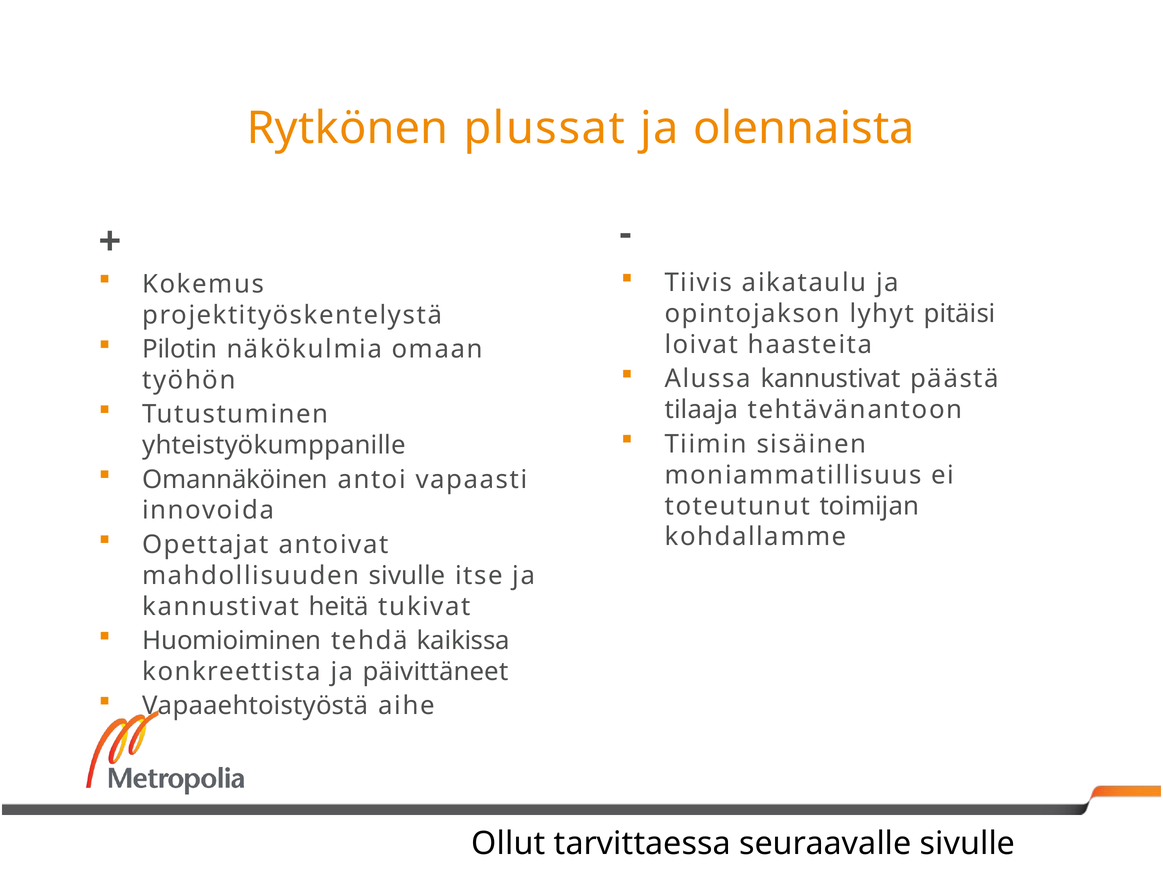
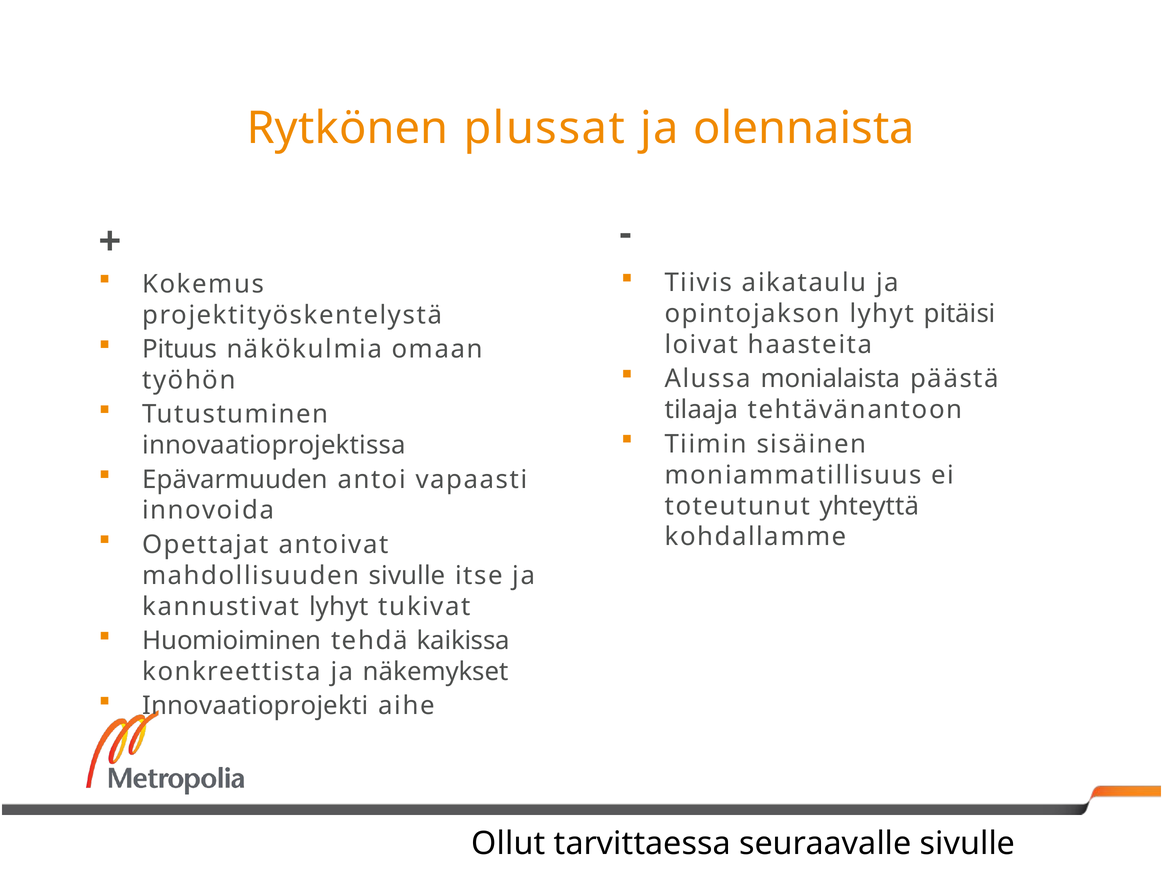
Pilotin: Pilotin -> Pituus
Alussa kannustivat: kannustivat -> monialaista
yhteistyökumppanille: yhteistyökumppanille -> innovaatioprojektissa
Omannäköinen: Omannäköinen -> Epävarmuuden
toimijan: toimijan -> yhteyttä
kannustivat heitä: heitä -> lyhyt
päivittäneet: päivittäneet -> näkemykset
Vapaaehtoistyöstä: Vapaaehtoistyöstä -> Innovaatioprojekti
